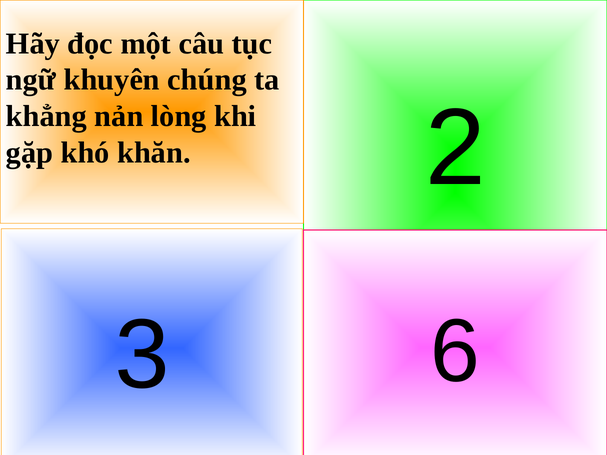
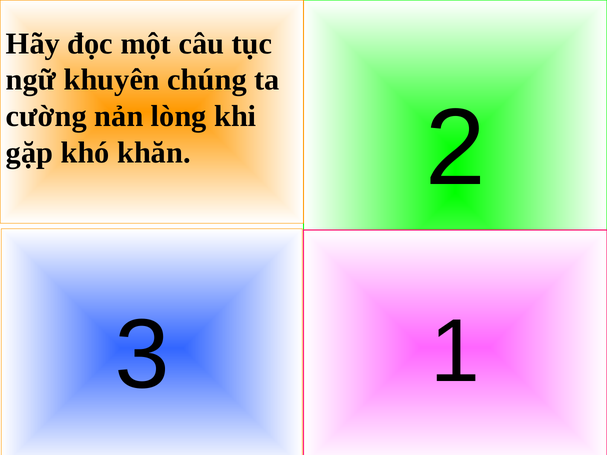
khẳng: khẳng -> cường
6: 6 -> 1
